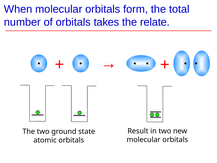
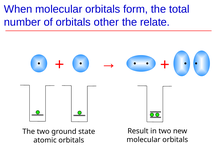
takes: takes -> other
